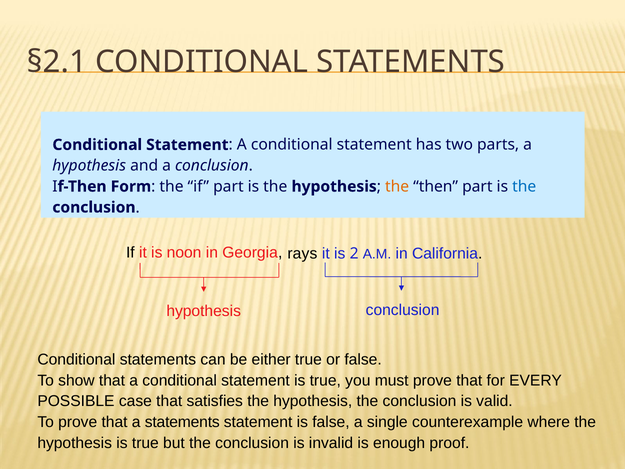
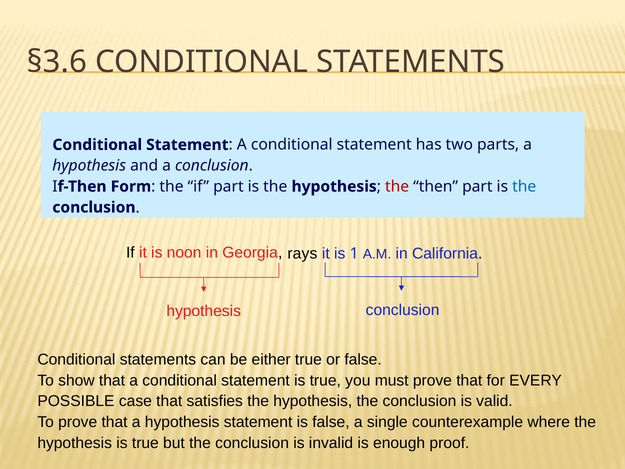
§2.1: §2.1 -> §3.6
the at (397, 186) colour: orange -> red
2: 2 -> 1
that a statements: statements -> hypothesis
